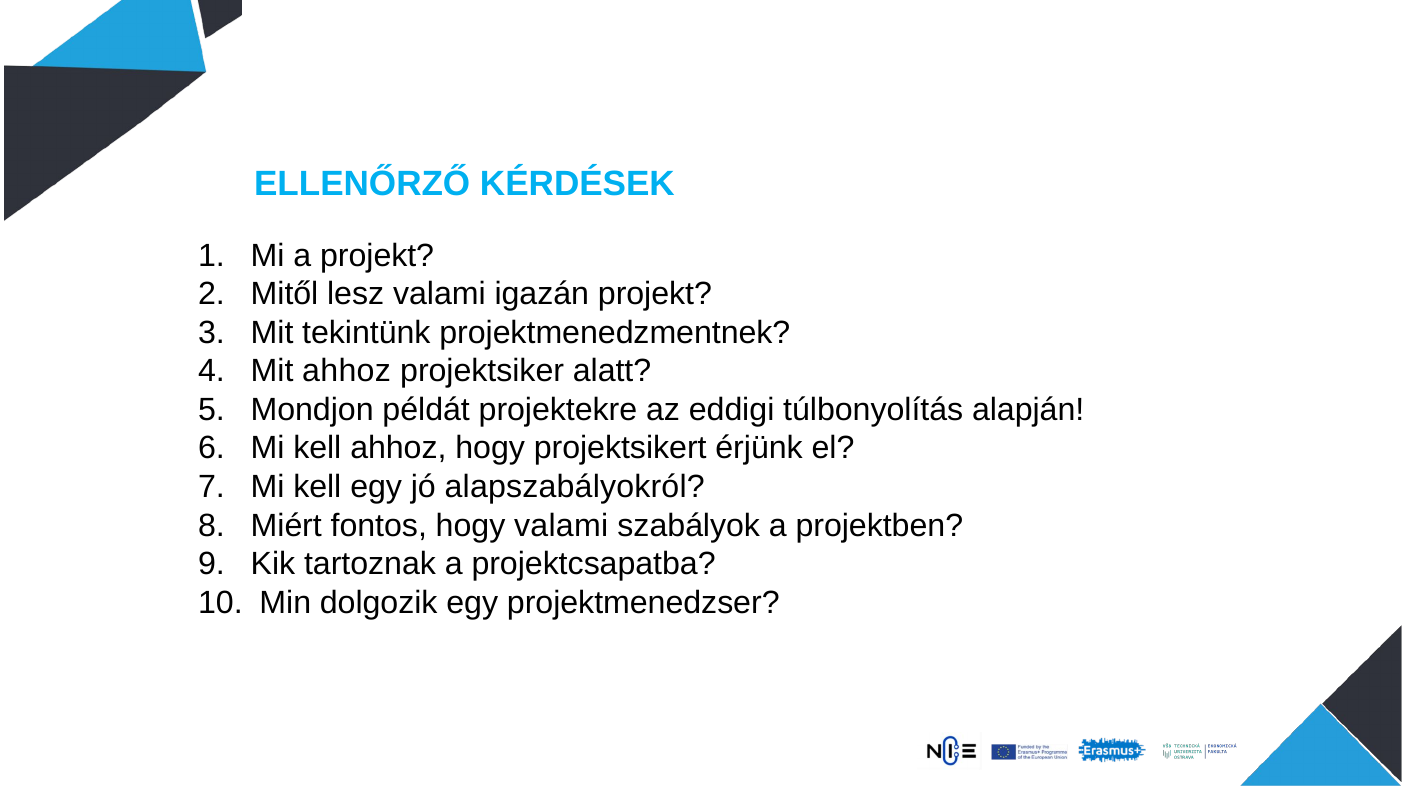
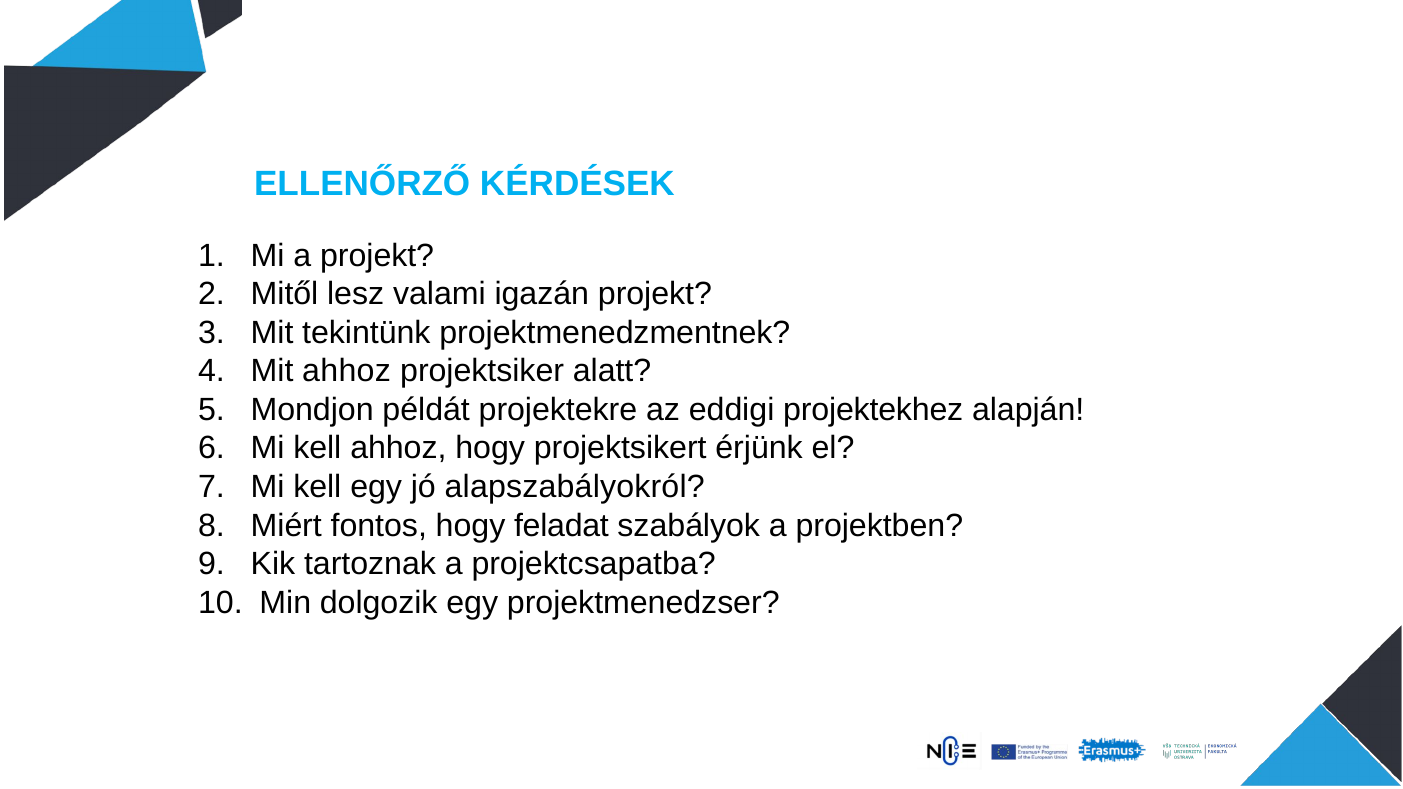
túlbonyolítás: túlbonyolítás -> projektekhez
hogy valami: valami -> feladat
